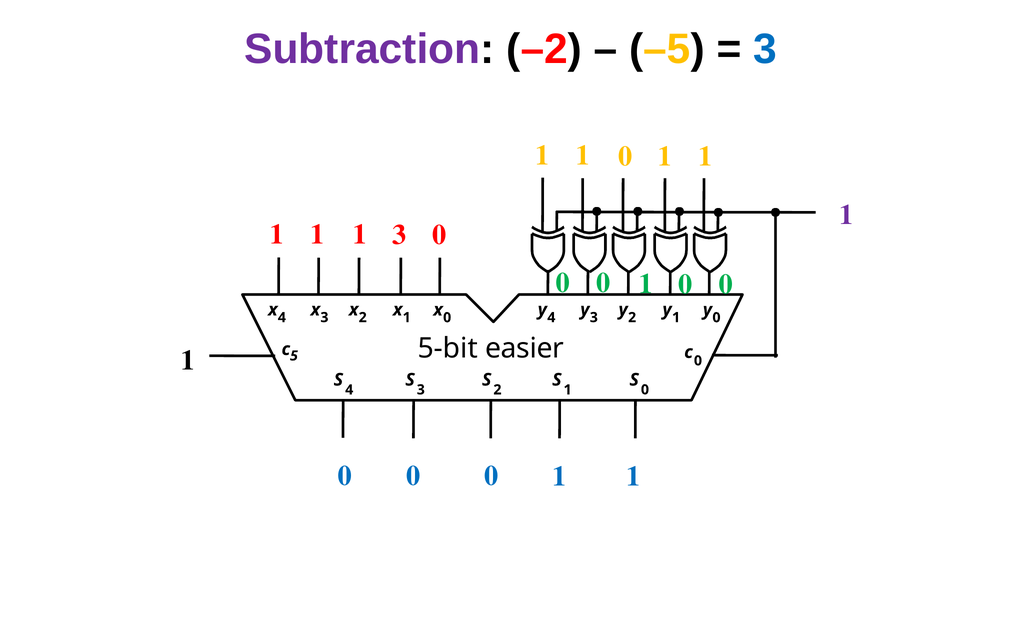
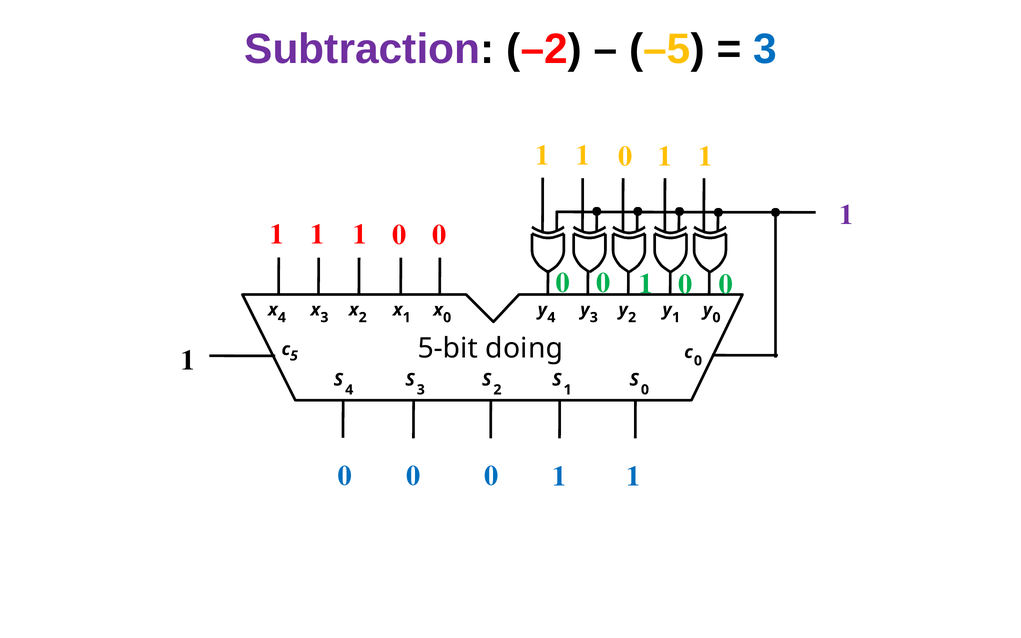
3 at (399, 235): 3 -> 0
easier: easier -> doing
